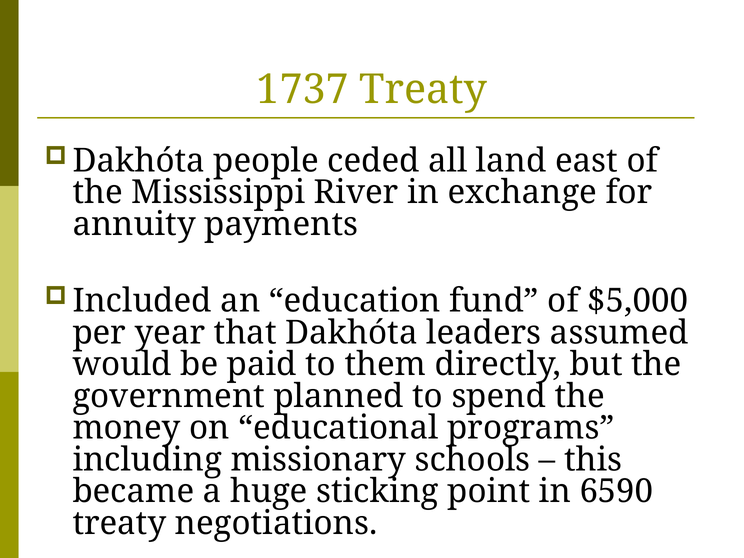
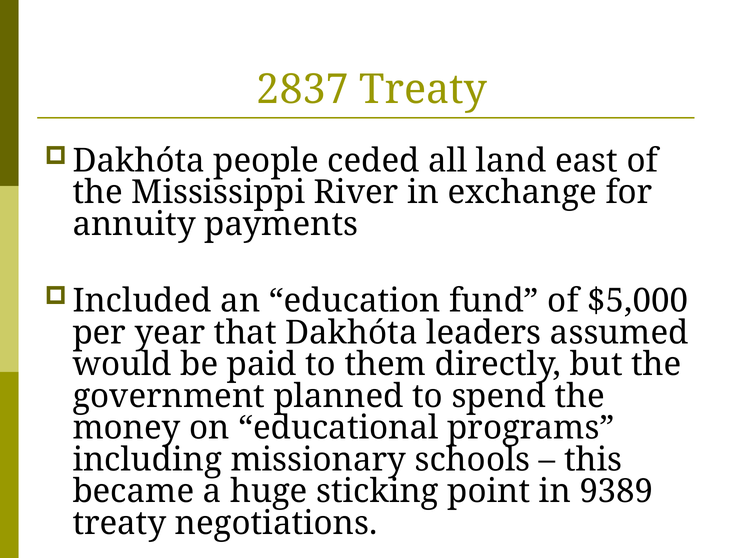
1737: 1737 -> 2837
6590: 6590 -> 9389
